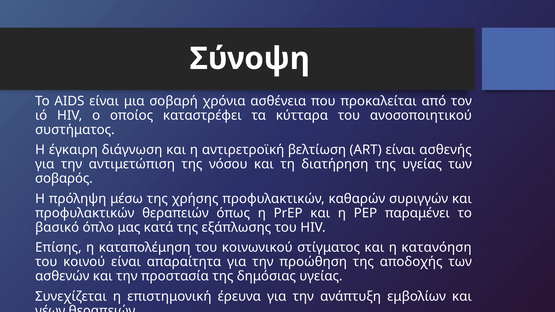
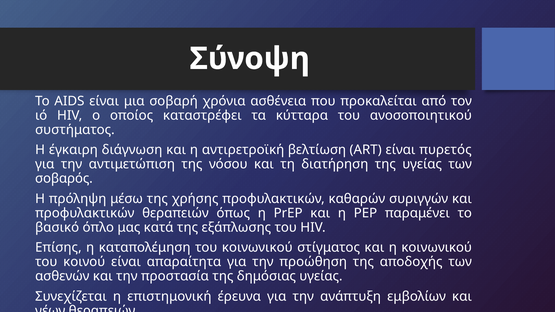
ασθενής: ασθενής -> πυρετός
η κατανόηση: κατανόηση -> κοινωνικού
